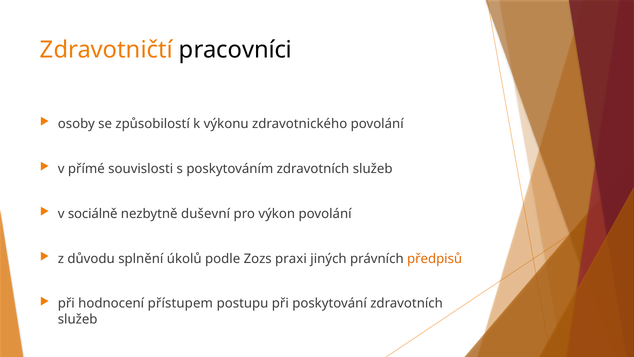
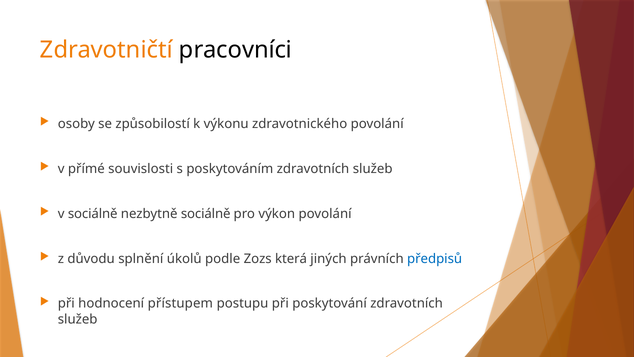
nezbytně duševní: duševní -> sociálně
praxi: praxi -> která
předpisů colour: orange -> blue
